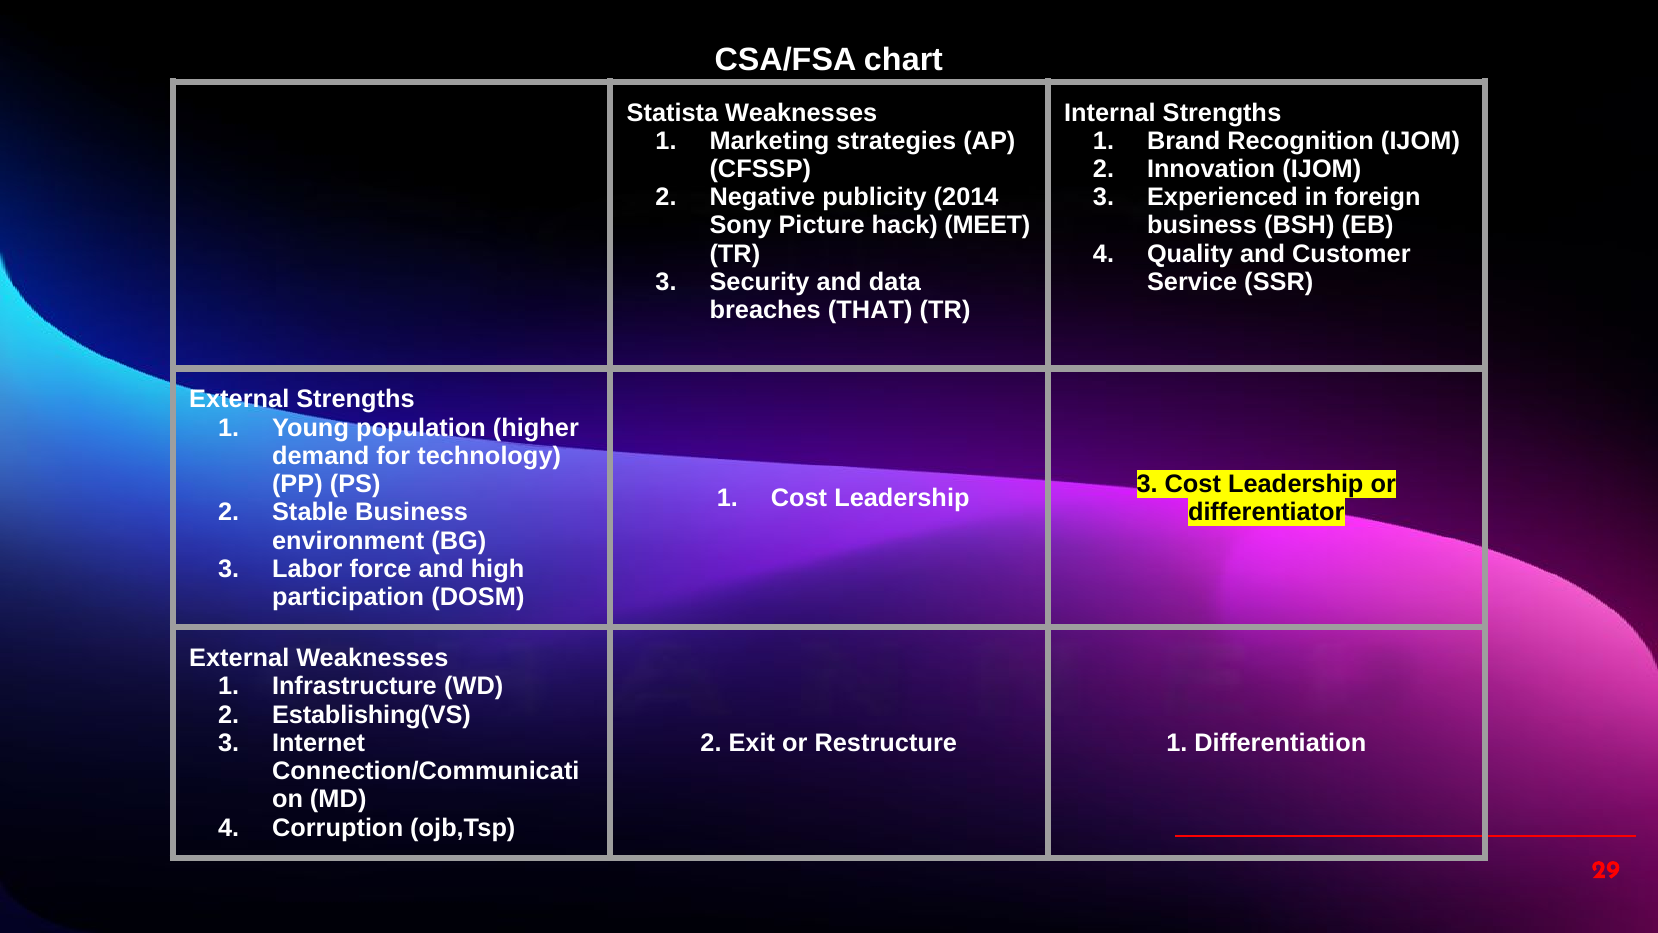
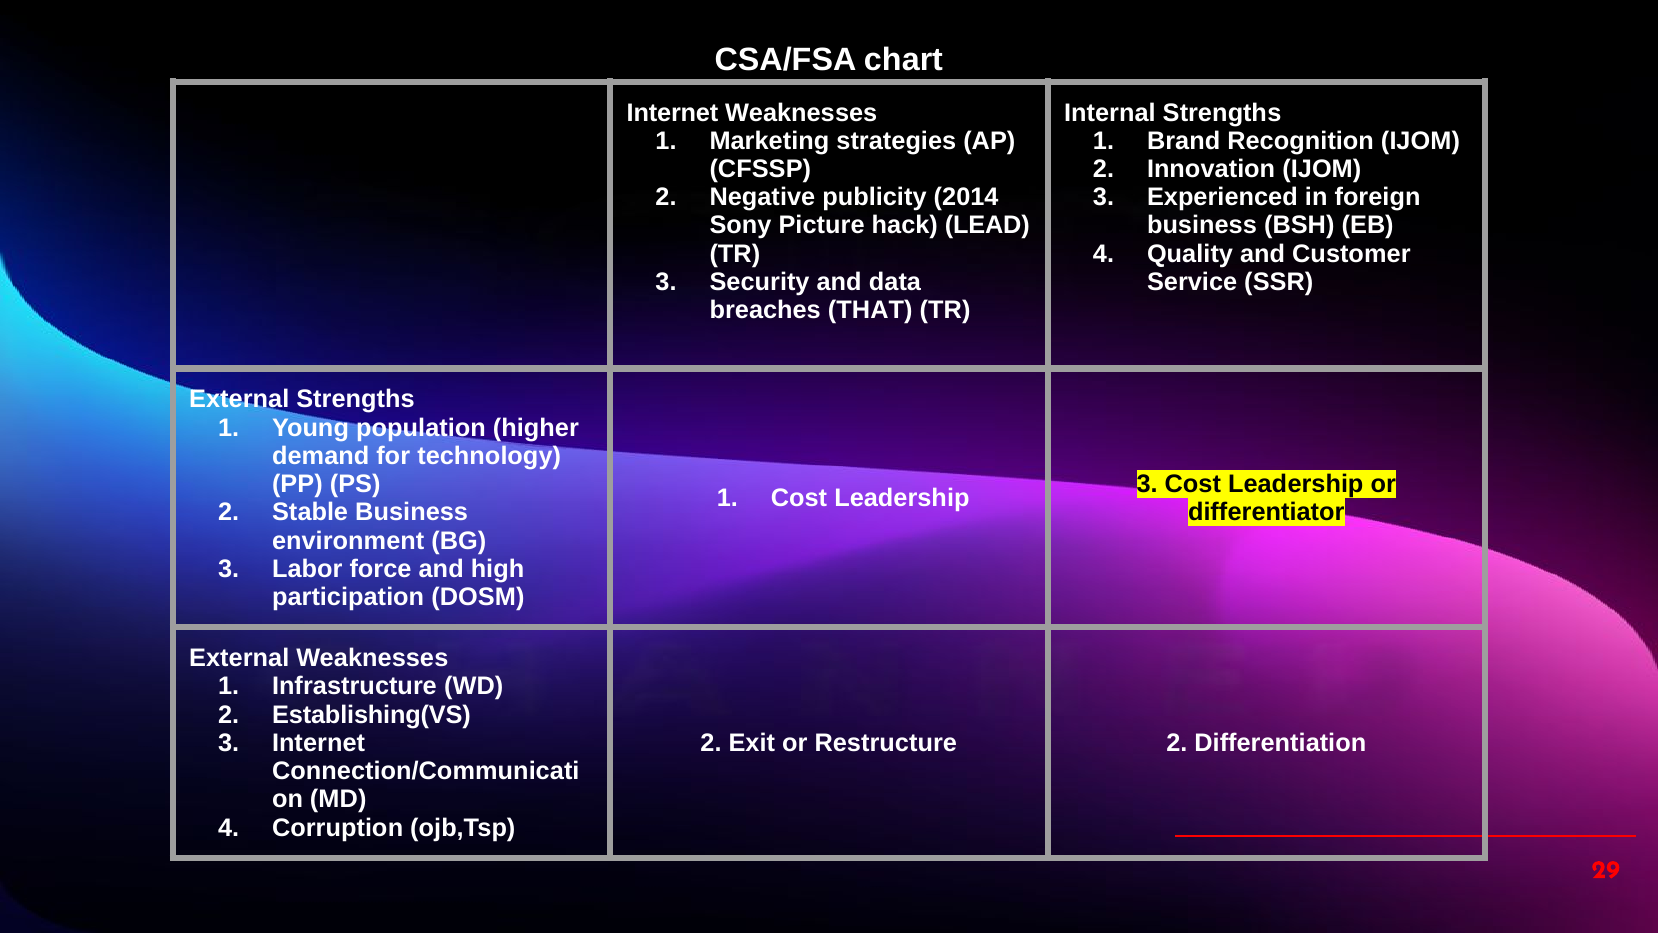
Statista at (672, 113): Statista -> Internet
MEET: MEET -> LEAD
Restructure 1: 1 -> 2
